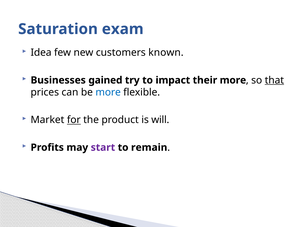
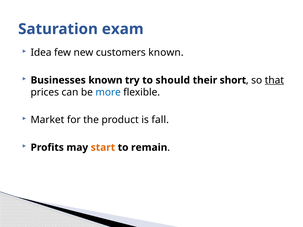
Businesses gained: gained -> known
impact: impact -> should
their more: more -> short
for underline: present -> none
will: will -> fall
start colour: purple -> orange
